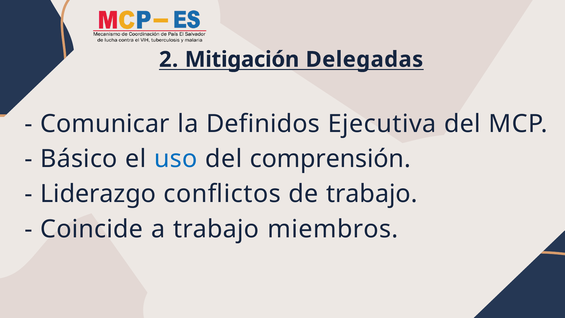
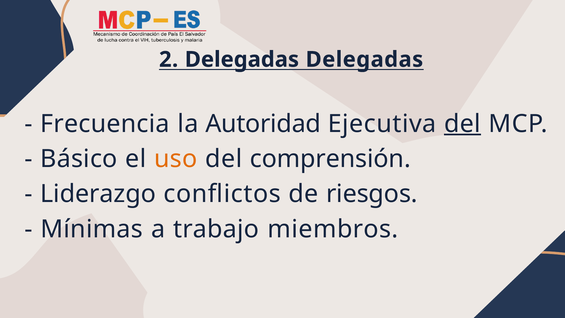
2 Mitigación: Mitigación -> Delegadas
Comunicar: Comunicar -> Frecuencia
Definidos: Definidos -> Autoridad
del at (462, 124) underline: none -> present
uso colour: blue -> orange
de trabajo: trabajo -> riesgos
Coincide: Coincide -> Mínimas
